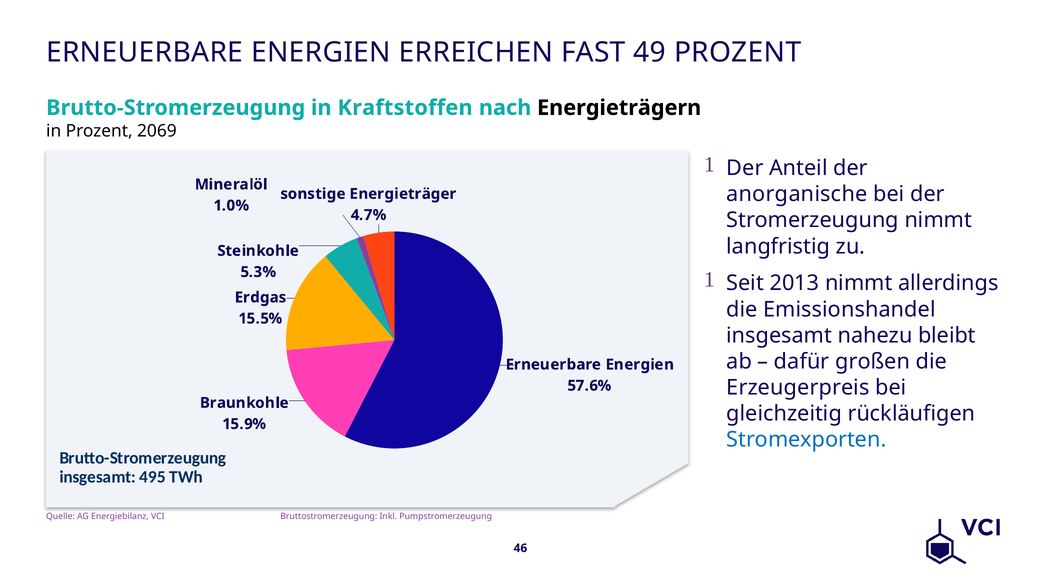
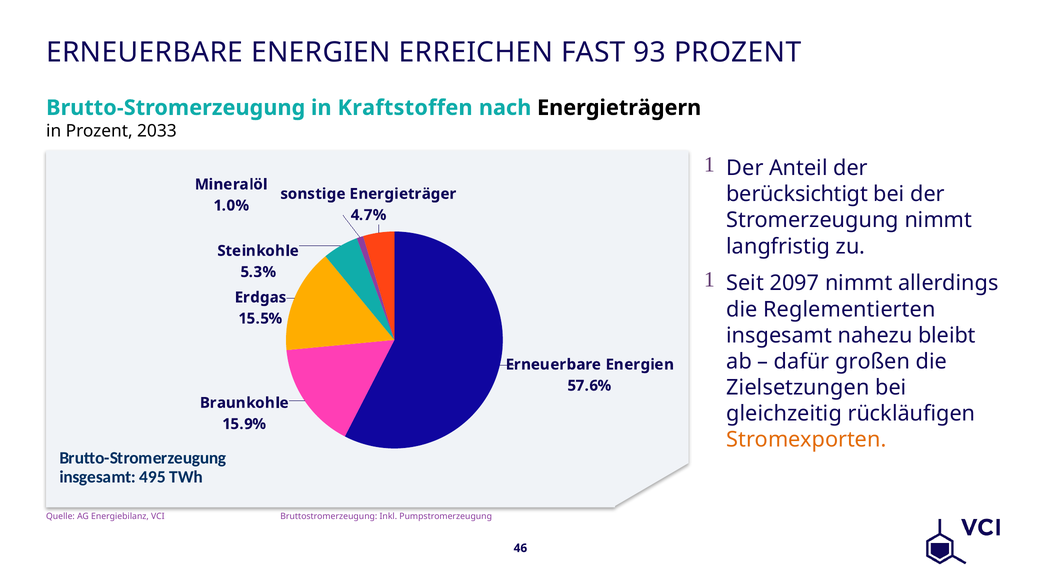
49: 49 -> 93
2069: 2069 -> 2033
anorganische: anorganische -> berücksichtigt
2013: 2013 -> 2097
Emissionshandel: Emissionshandel -> Reglementierten
Erzeugerpreis: Erzeugerpreis -> Zielsetzungen
Stromexporten colour: blue -> orange
